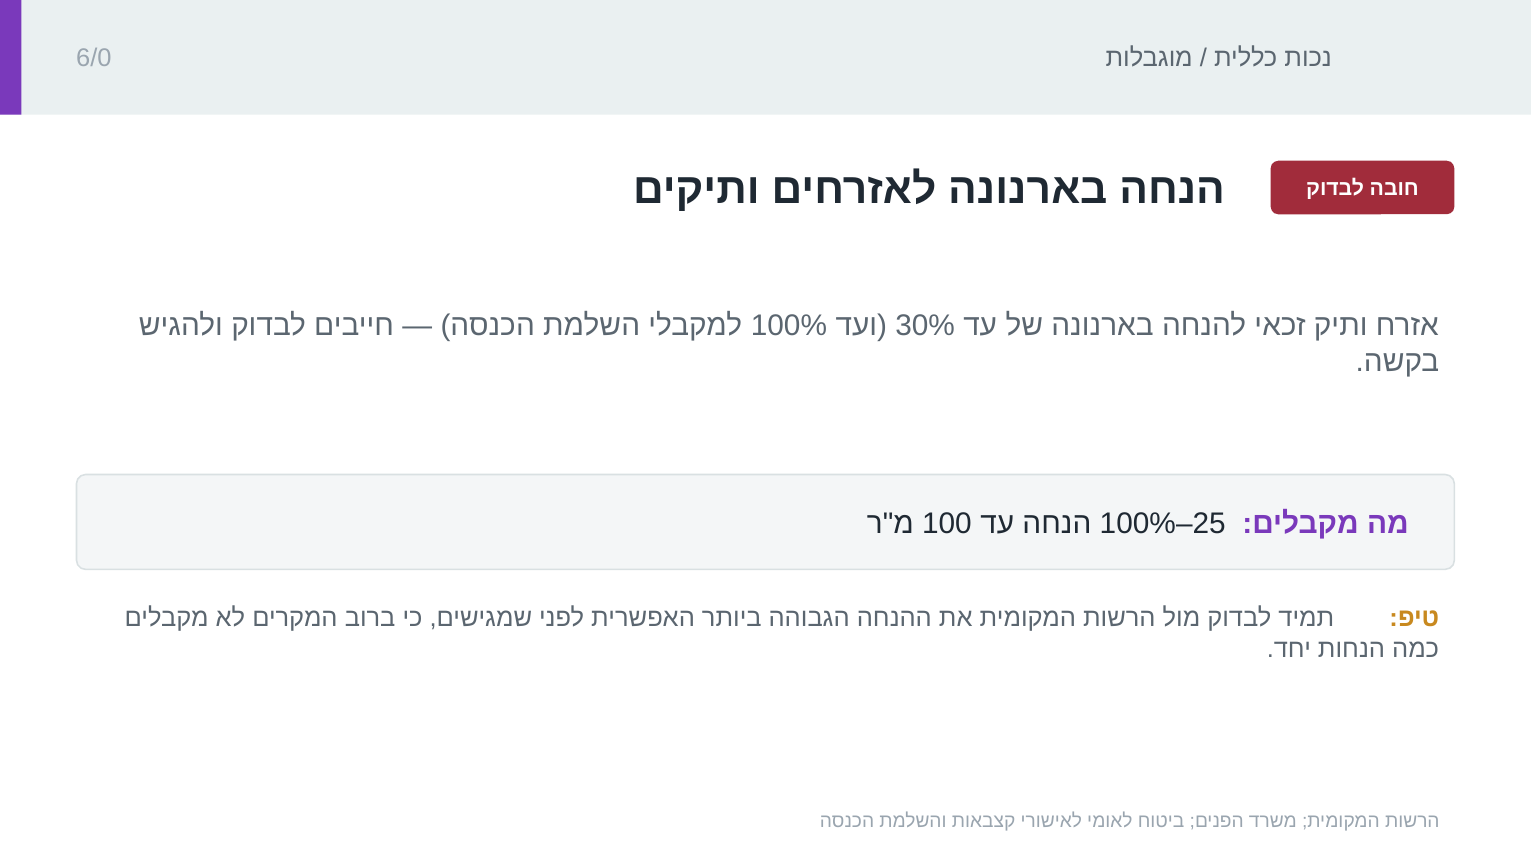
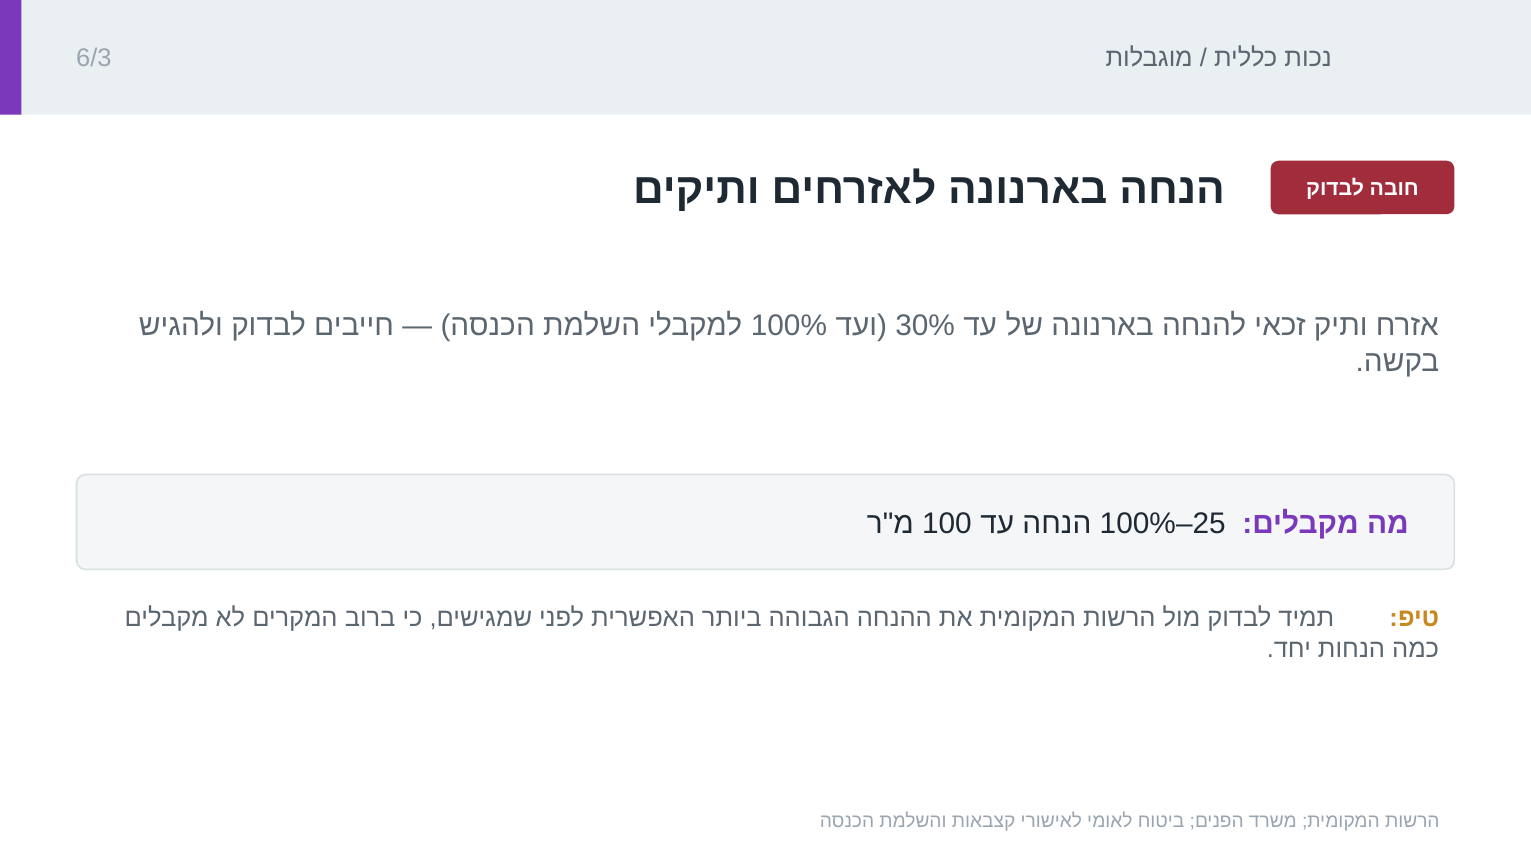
6/0: 6/0 -> 6/3
